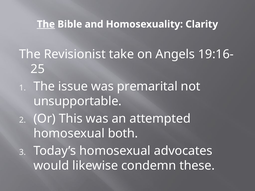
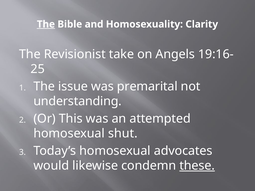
unsupportable: unsupportable -> understanding
both: both -> shut
these underline: none -> present
